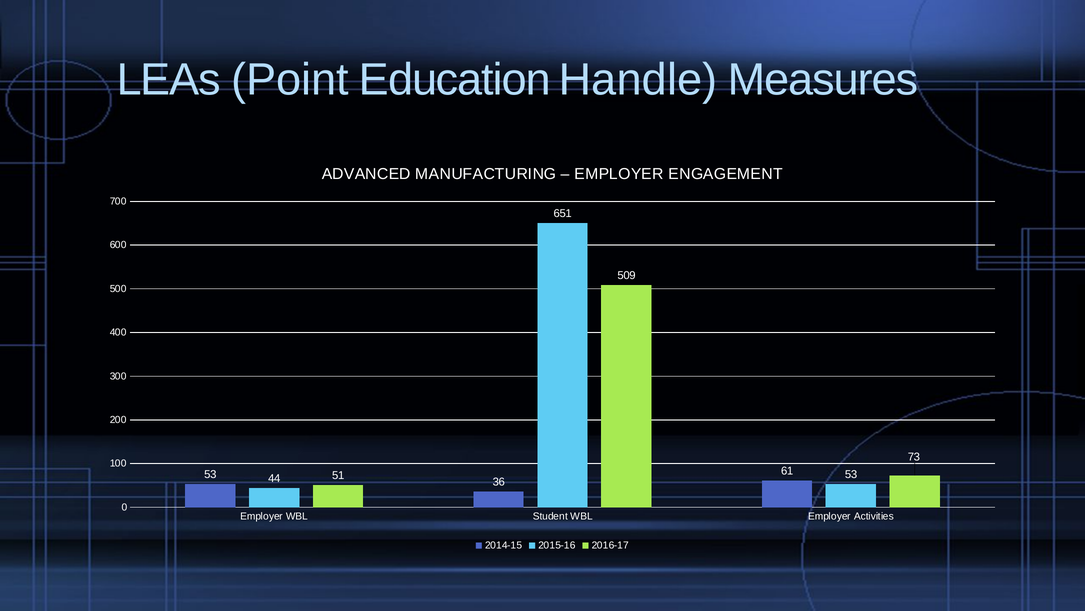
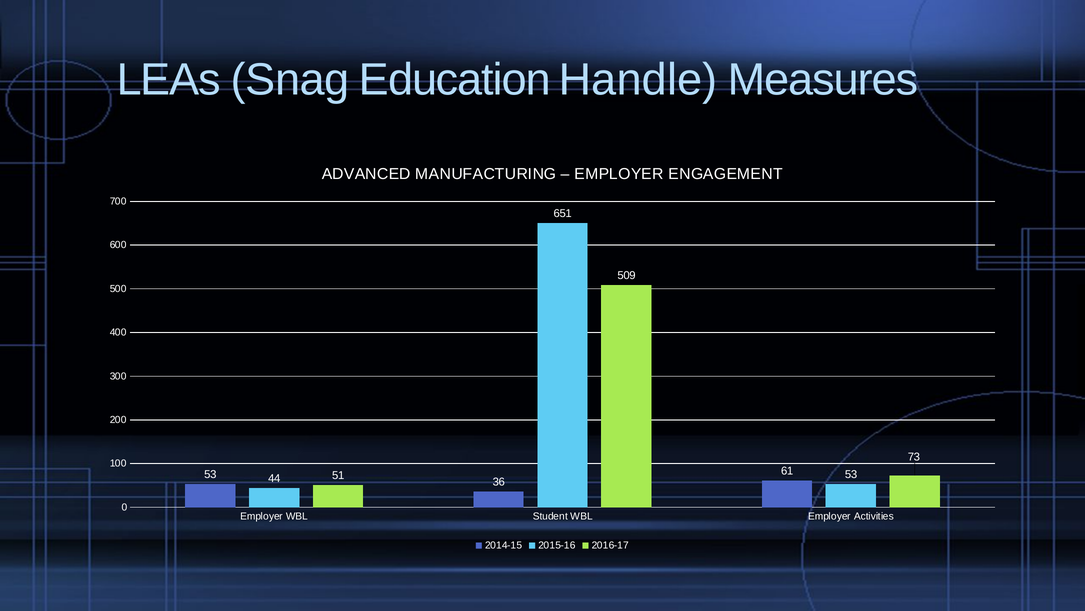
Point: Point -> Snag
